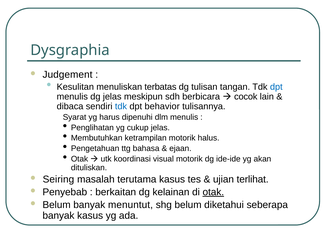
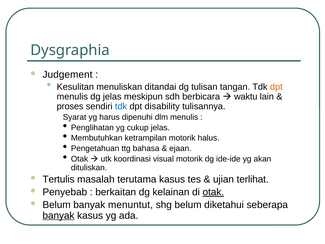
terbatas: terbatas -> ditandai
dpt at (276, 87) colour: blue -> orange
cocok: cocok -> waktu
dibaca: dibaca -> proses
behavior: behavior -> disability
Seiring: Seiring -> Tertulis
banyak at (58, 215) underline: none -> present
